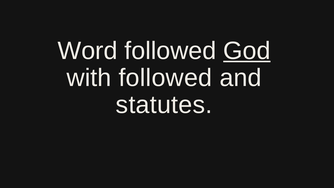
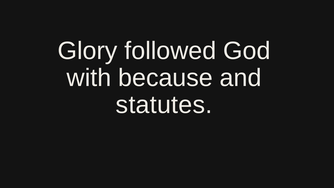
Word: Word -> Glory
God underline: present -> none
with followed: followed -> because
